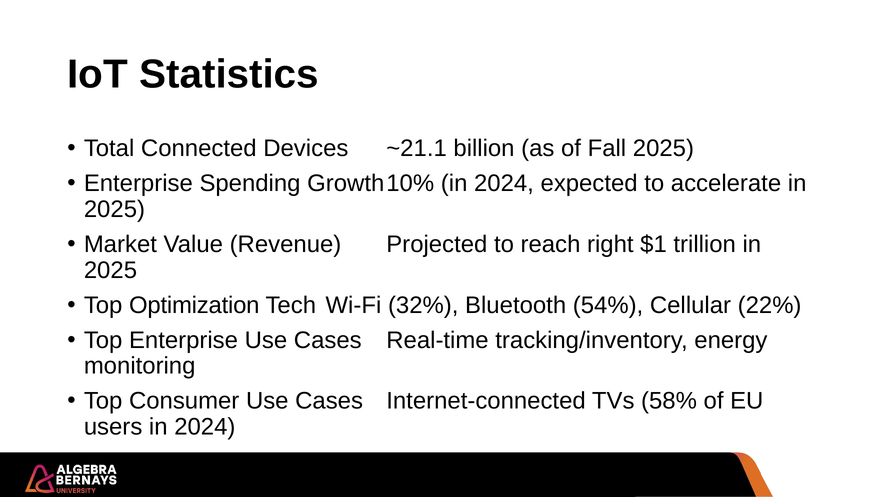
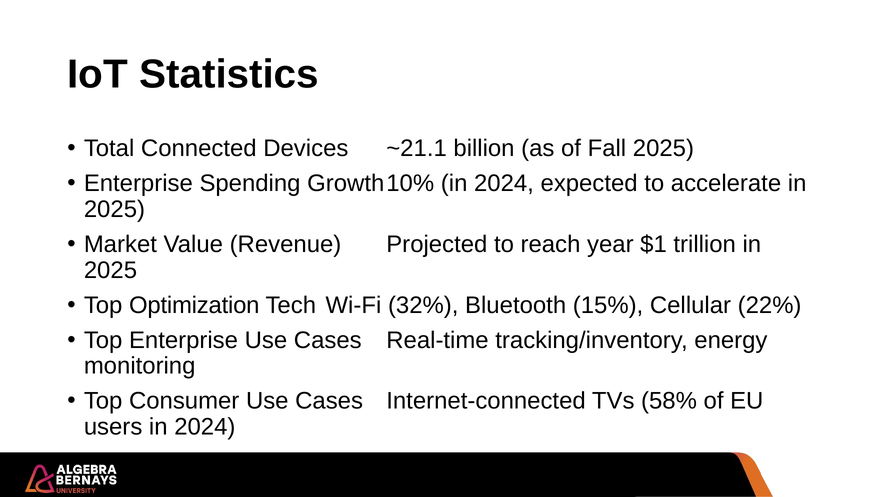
right: right -> year
54%: 54% -> 15%
